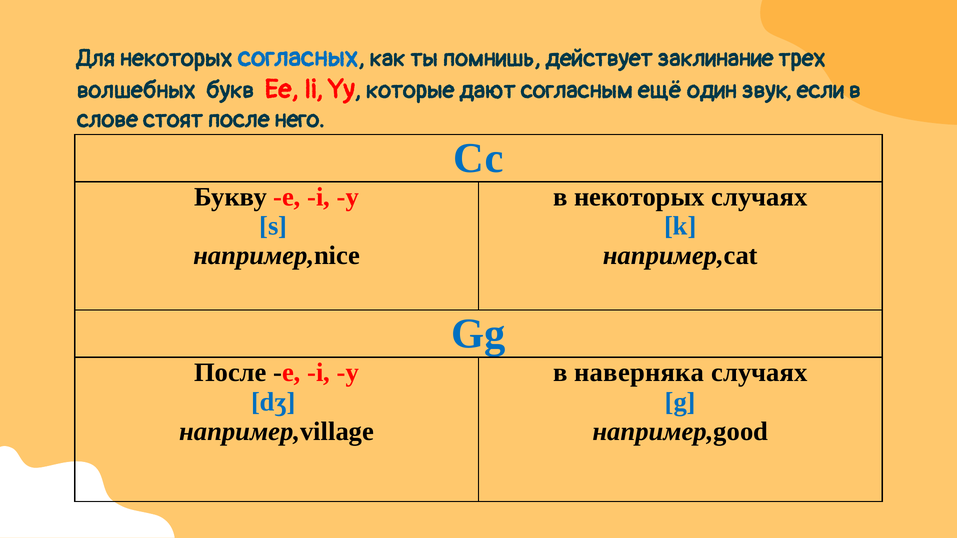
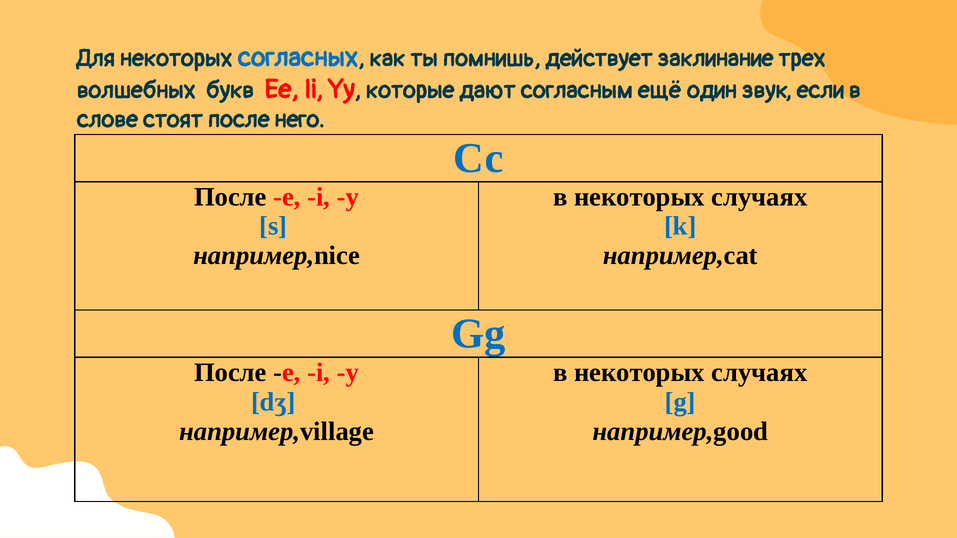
Букву at (231, 197): Букву -> После
наверняка at (639, 373): наверняка -> некоторых
